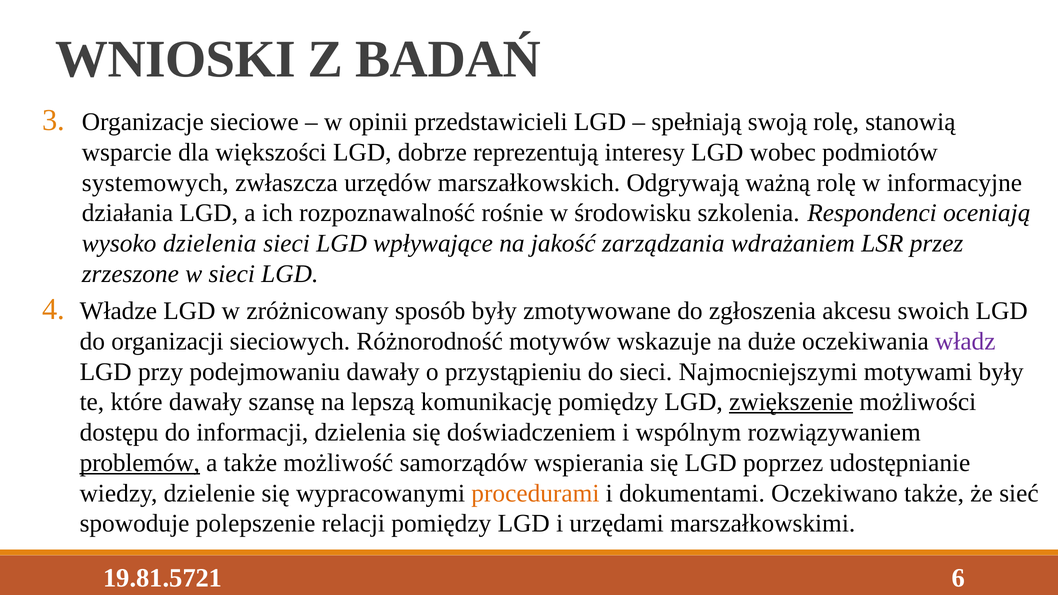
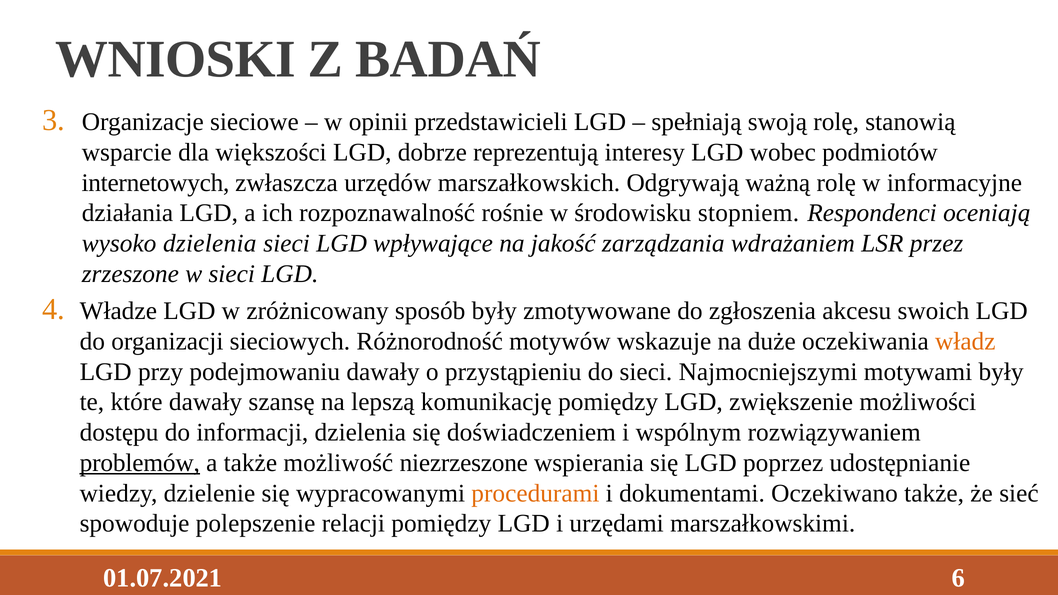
systemowych: systemowych -> internetowych
szkolenia: szkolenia -> stopniem
władz colour: purple -> orange
zwiększenie underline: present -> none
samorządów: samorządów -> niezrzeszone
19.81.5721: 19.81.5721 -> 01.07.2021
